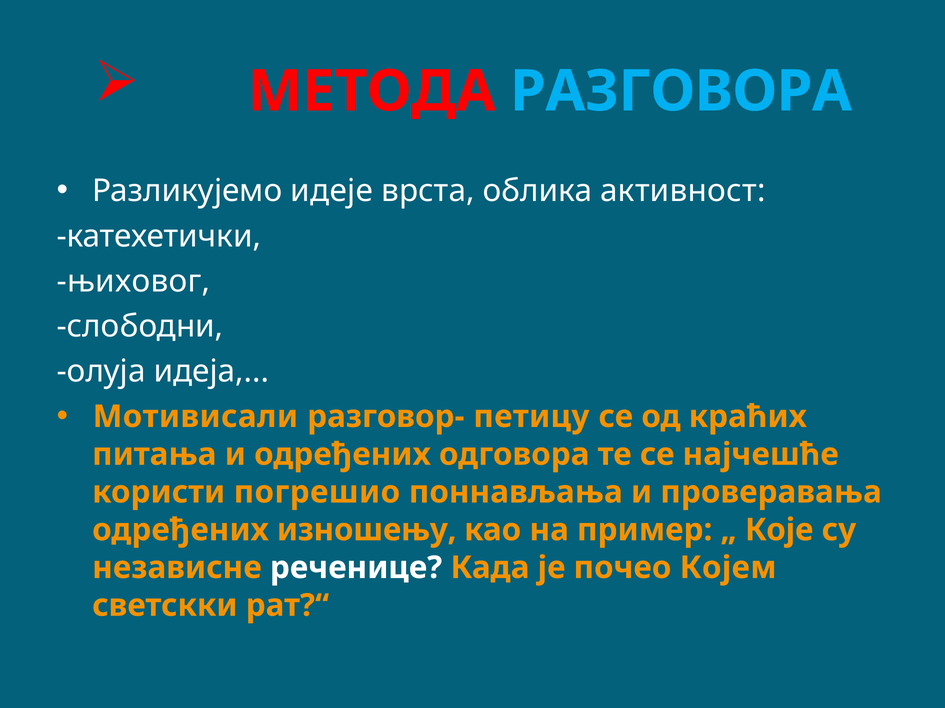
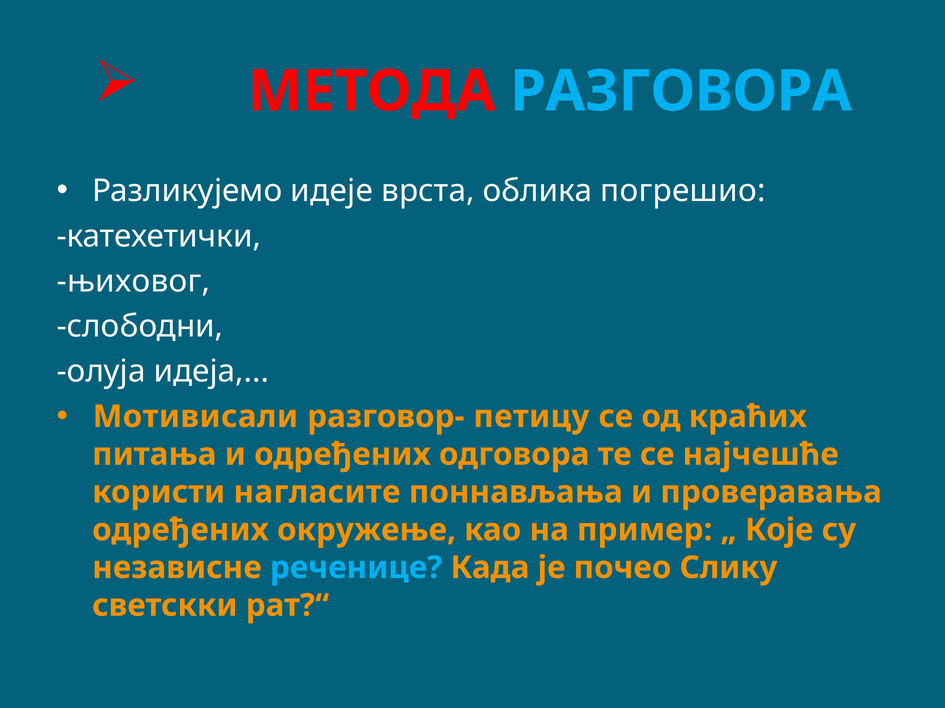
активност: активност -> погрешио
погрешио: погрешио -> нагласите
изношењу: изношењу -> окружење
реченице colour: white -> light blue
Којем: Којем -> Слику
